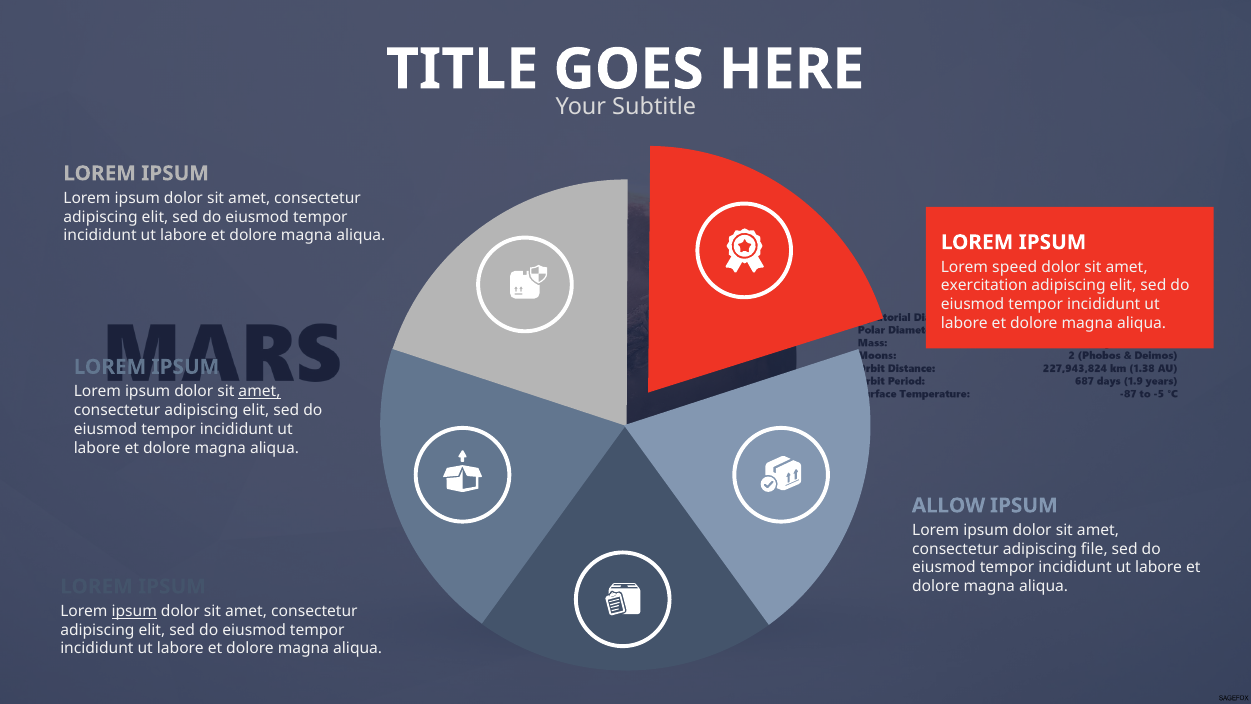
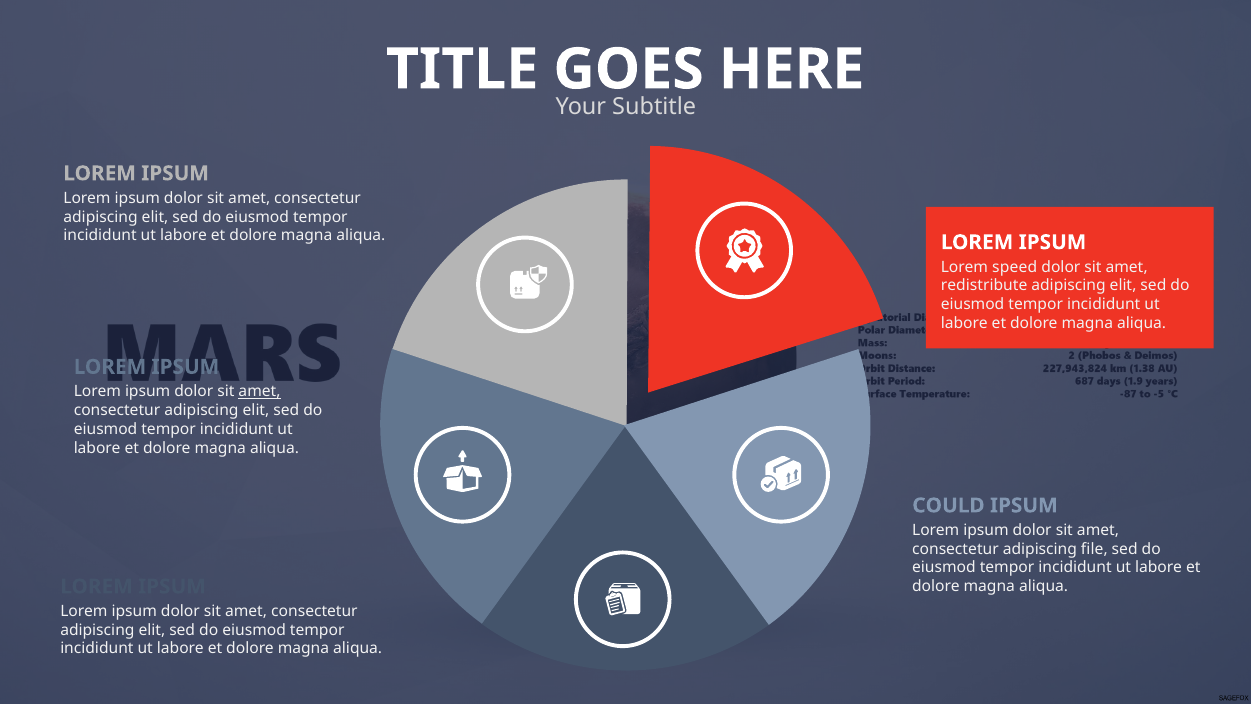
exercitation: exercitation -> redistribute
ALLOW: ALLOW -> COULD
ipsum at (134, 611) underline: present -> none
